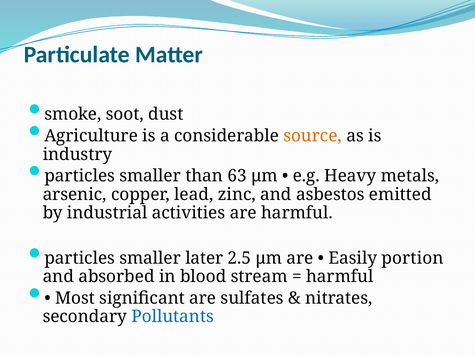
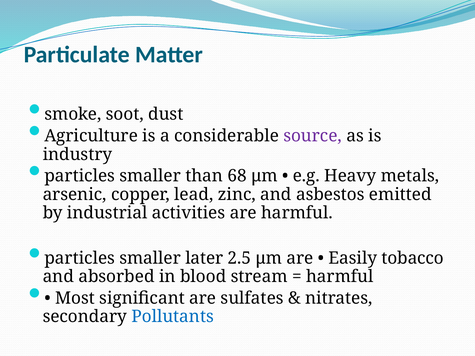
source colour: orange -> purple
63: 63 -> 68
portion: portion -> tobacco
